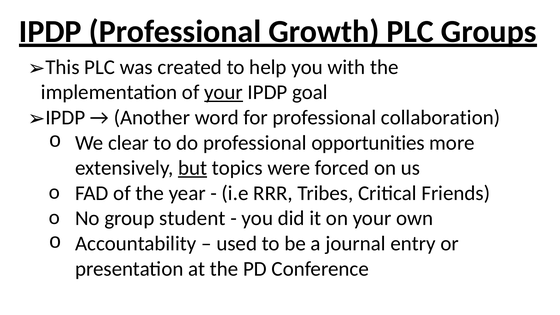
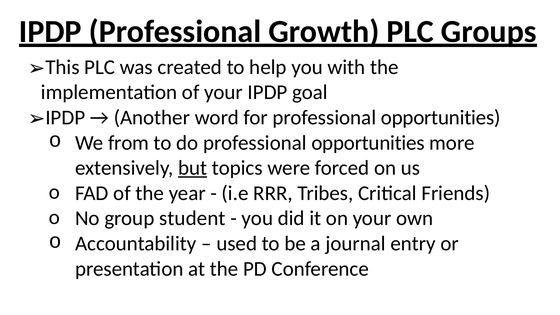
your at (224, 92) underline: present -> none
for professional collaboration: collaboration -> opportunities
clear: clear -> from
